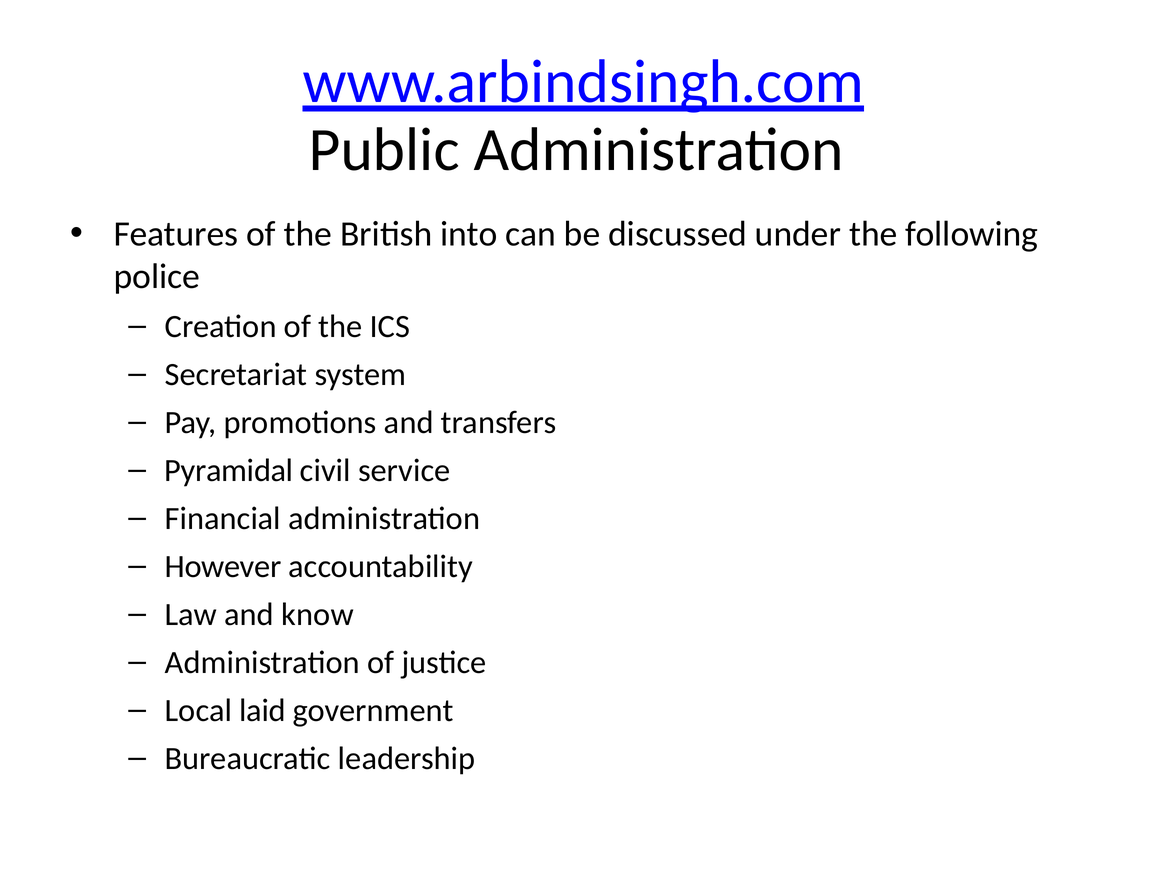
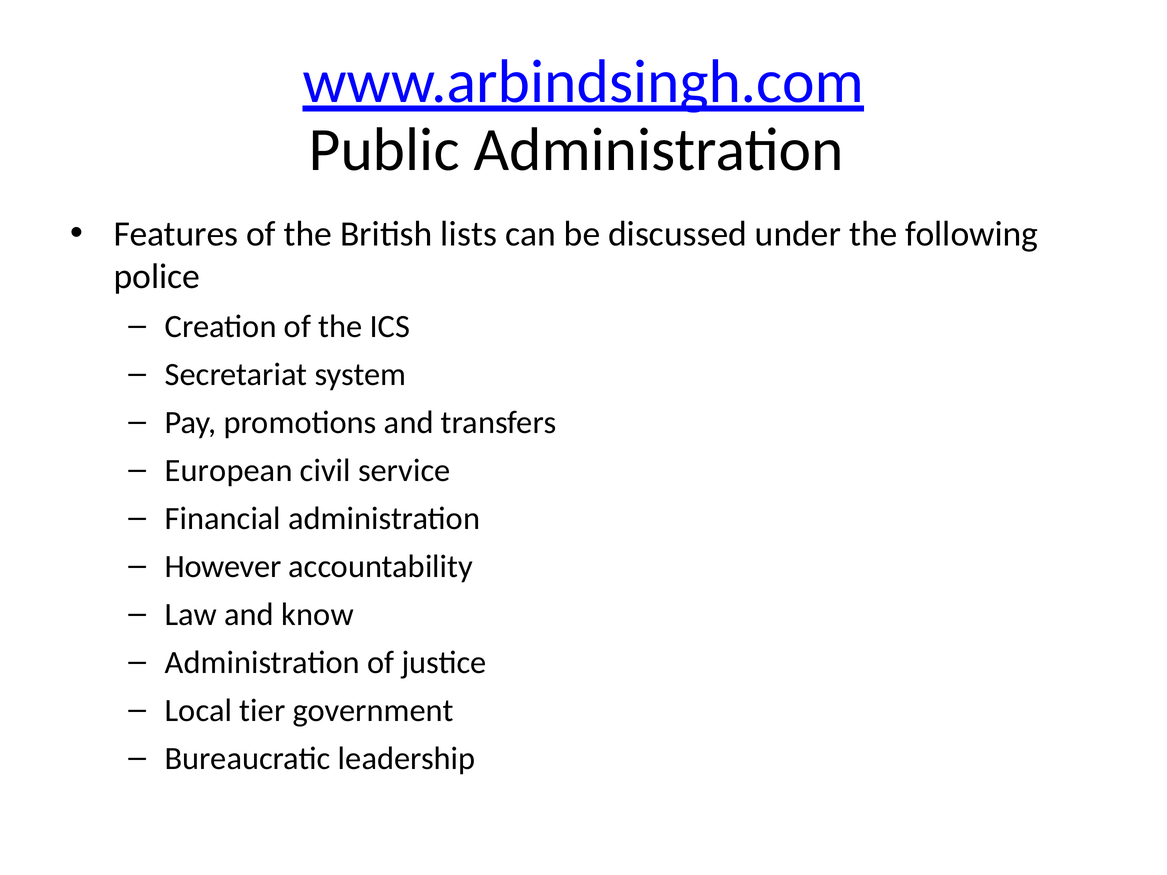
into: into -> lists
Pyramidal: Pyramidal -> European
laid: laid -> tier
